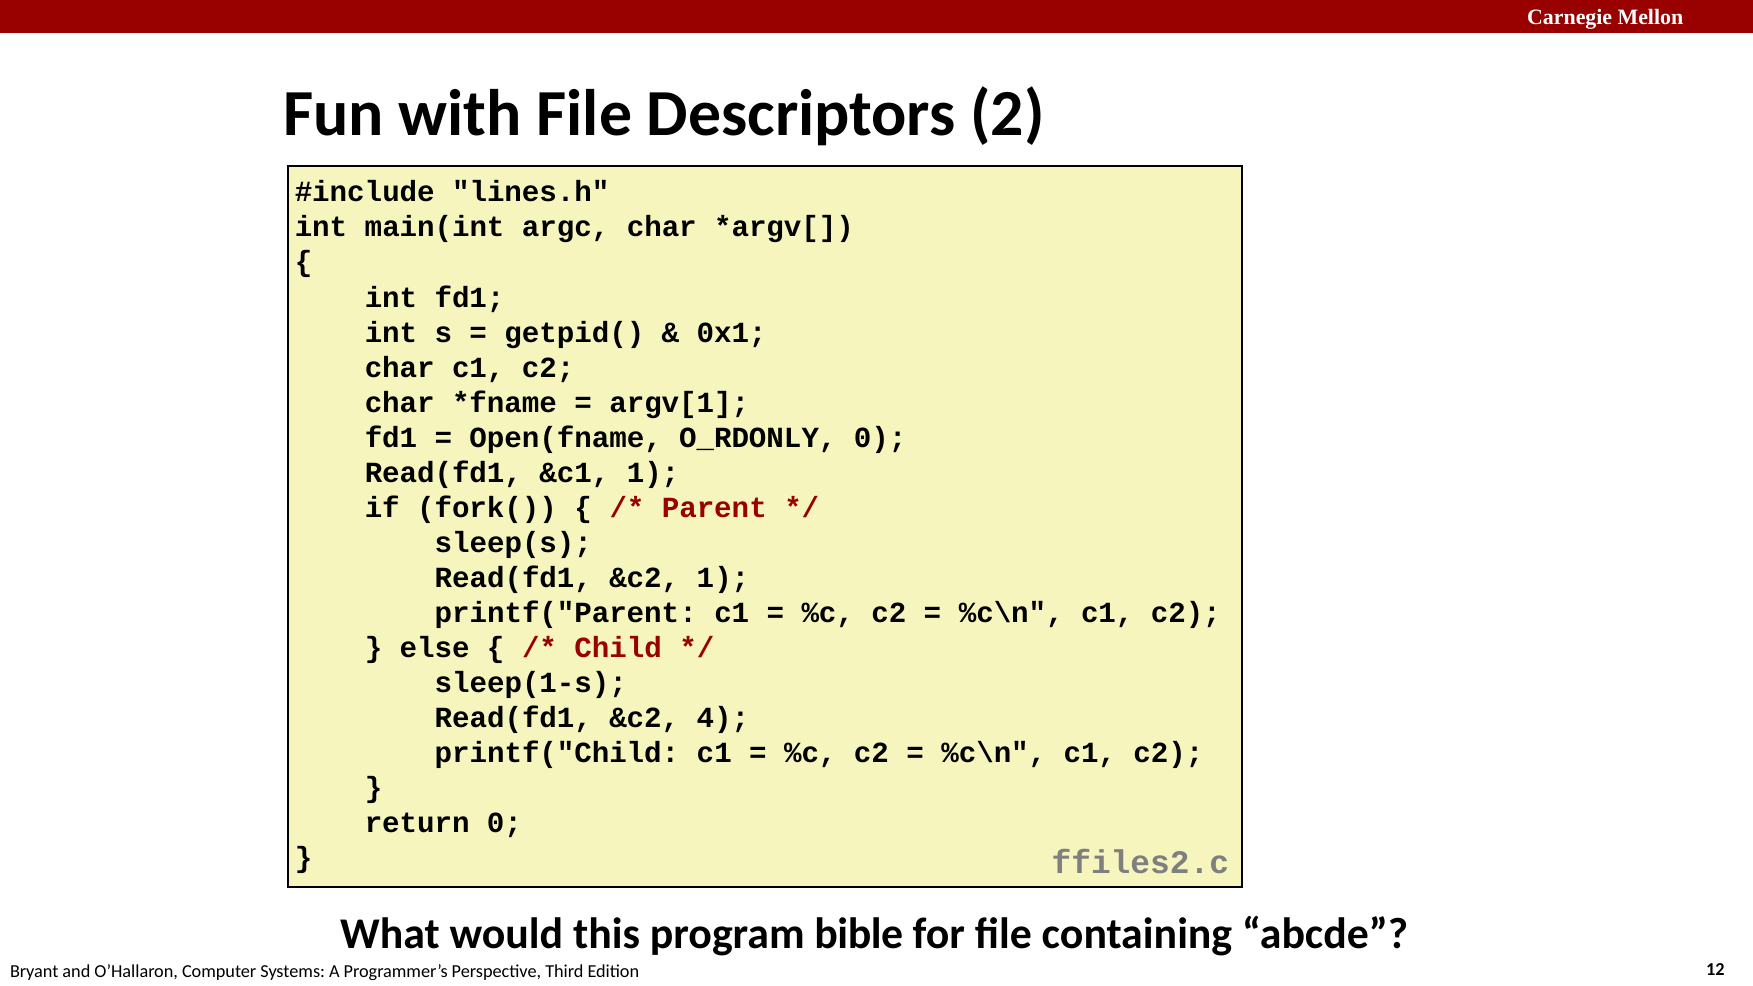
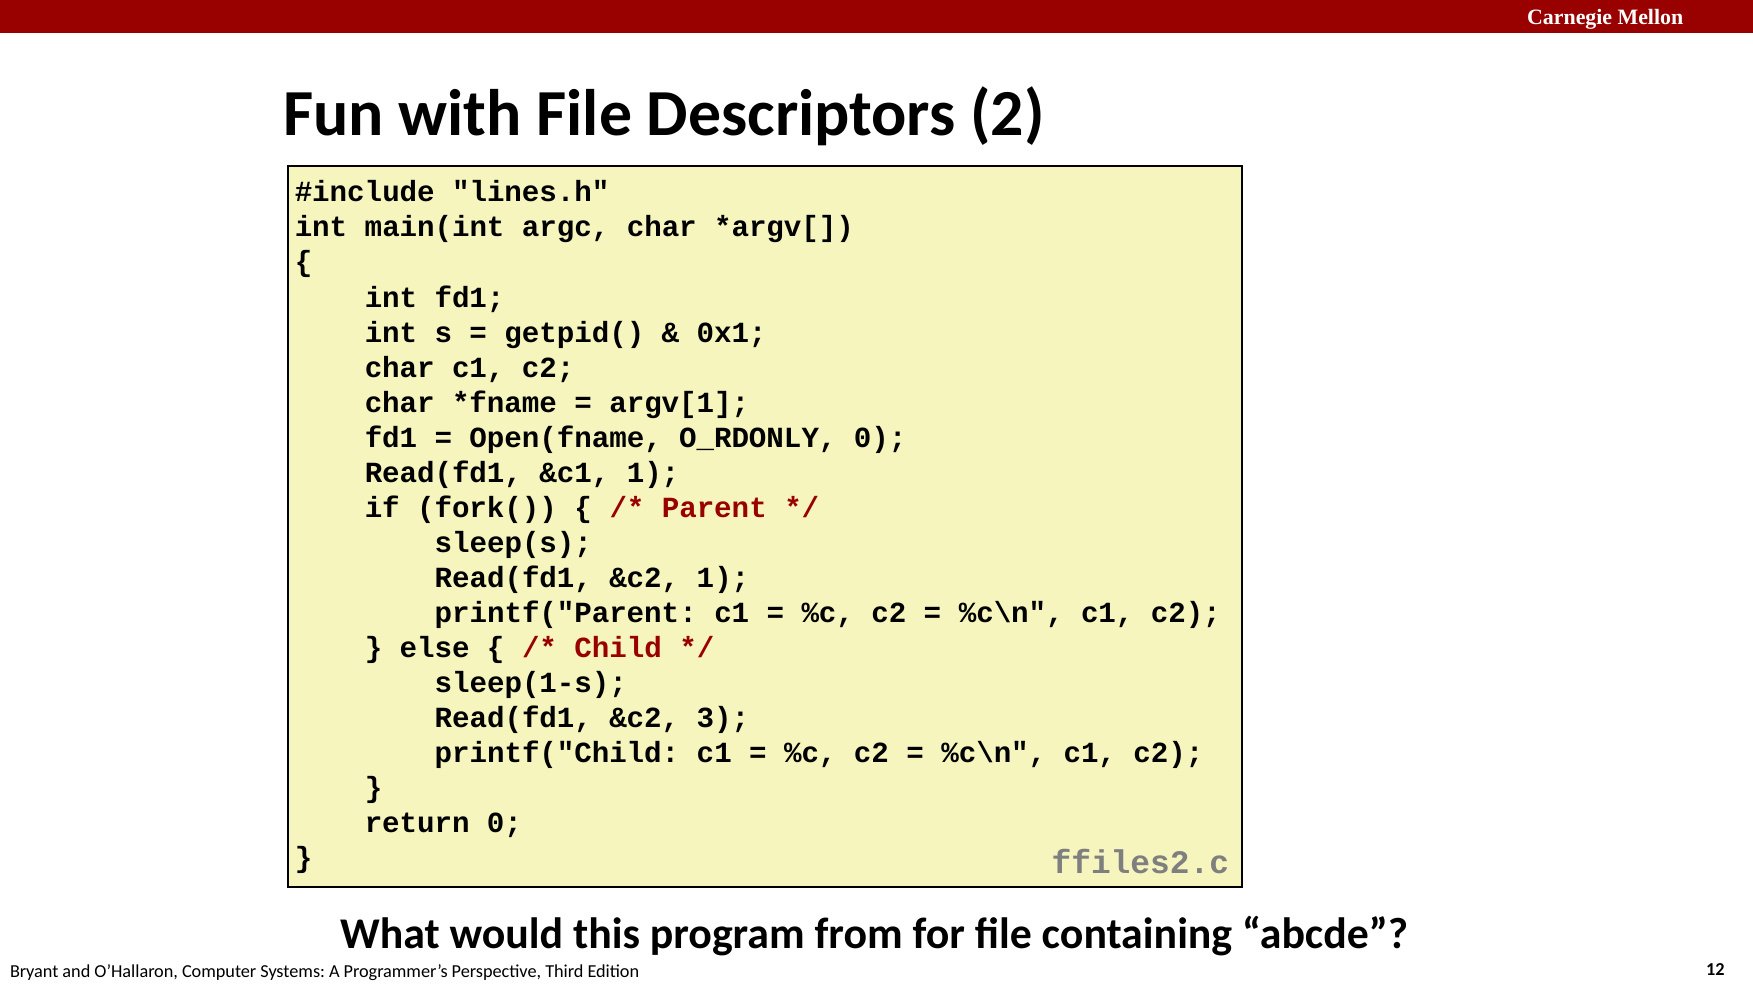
4: 4 -> 3
bible: bible -> from
